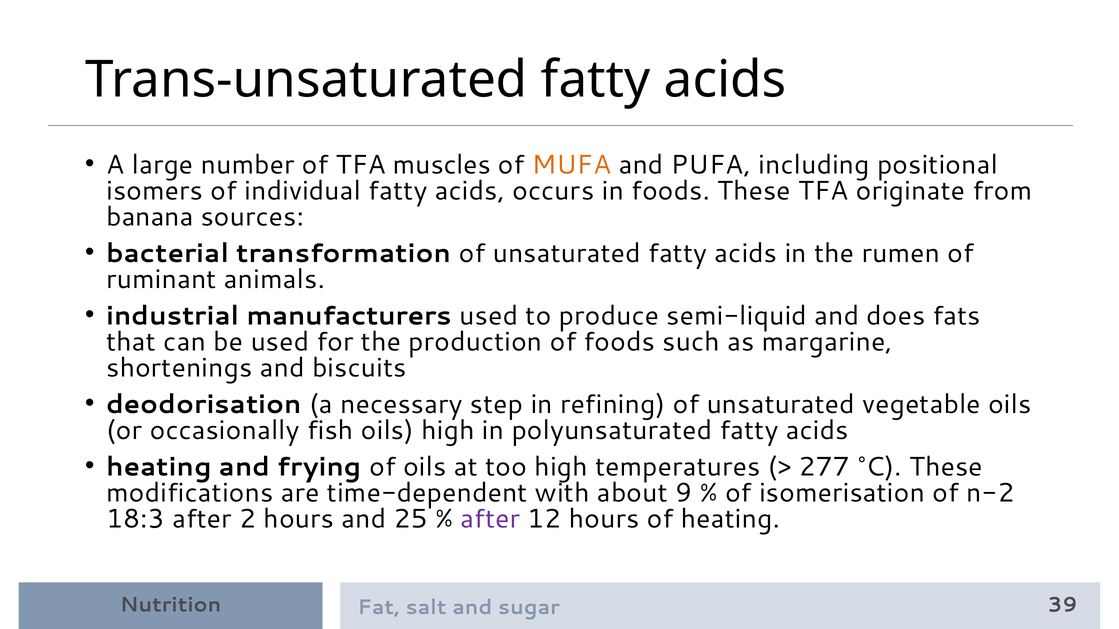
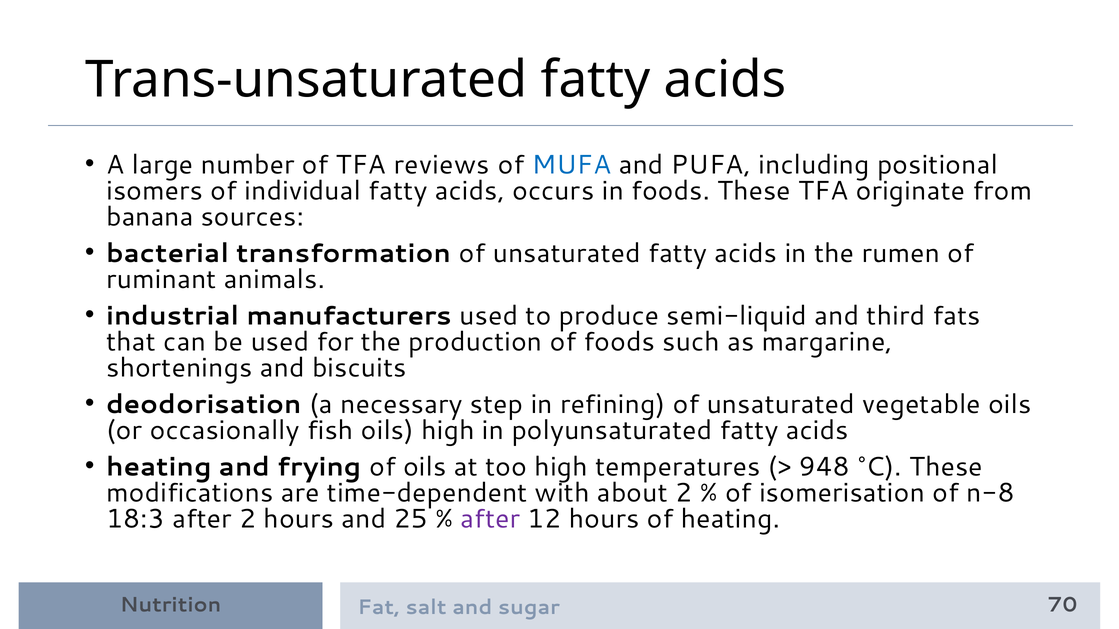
muscles: muscles -> reviews
MUFA colour: orange -> blue
does: does -> third
277: 277 -> 948
about 9: 9 -> 2
n-2: n-2 -> n-8
39: 39 -> 70
